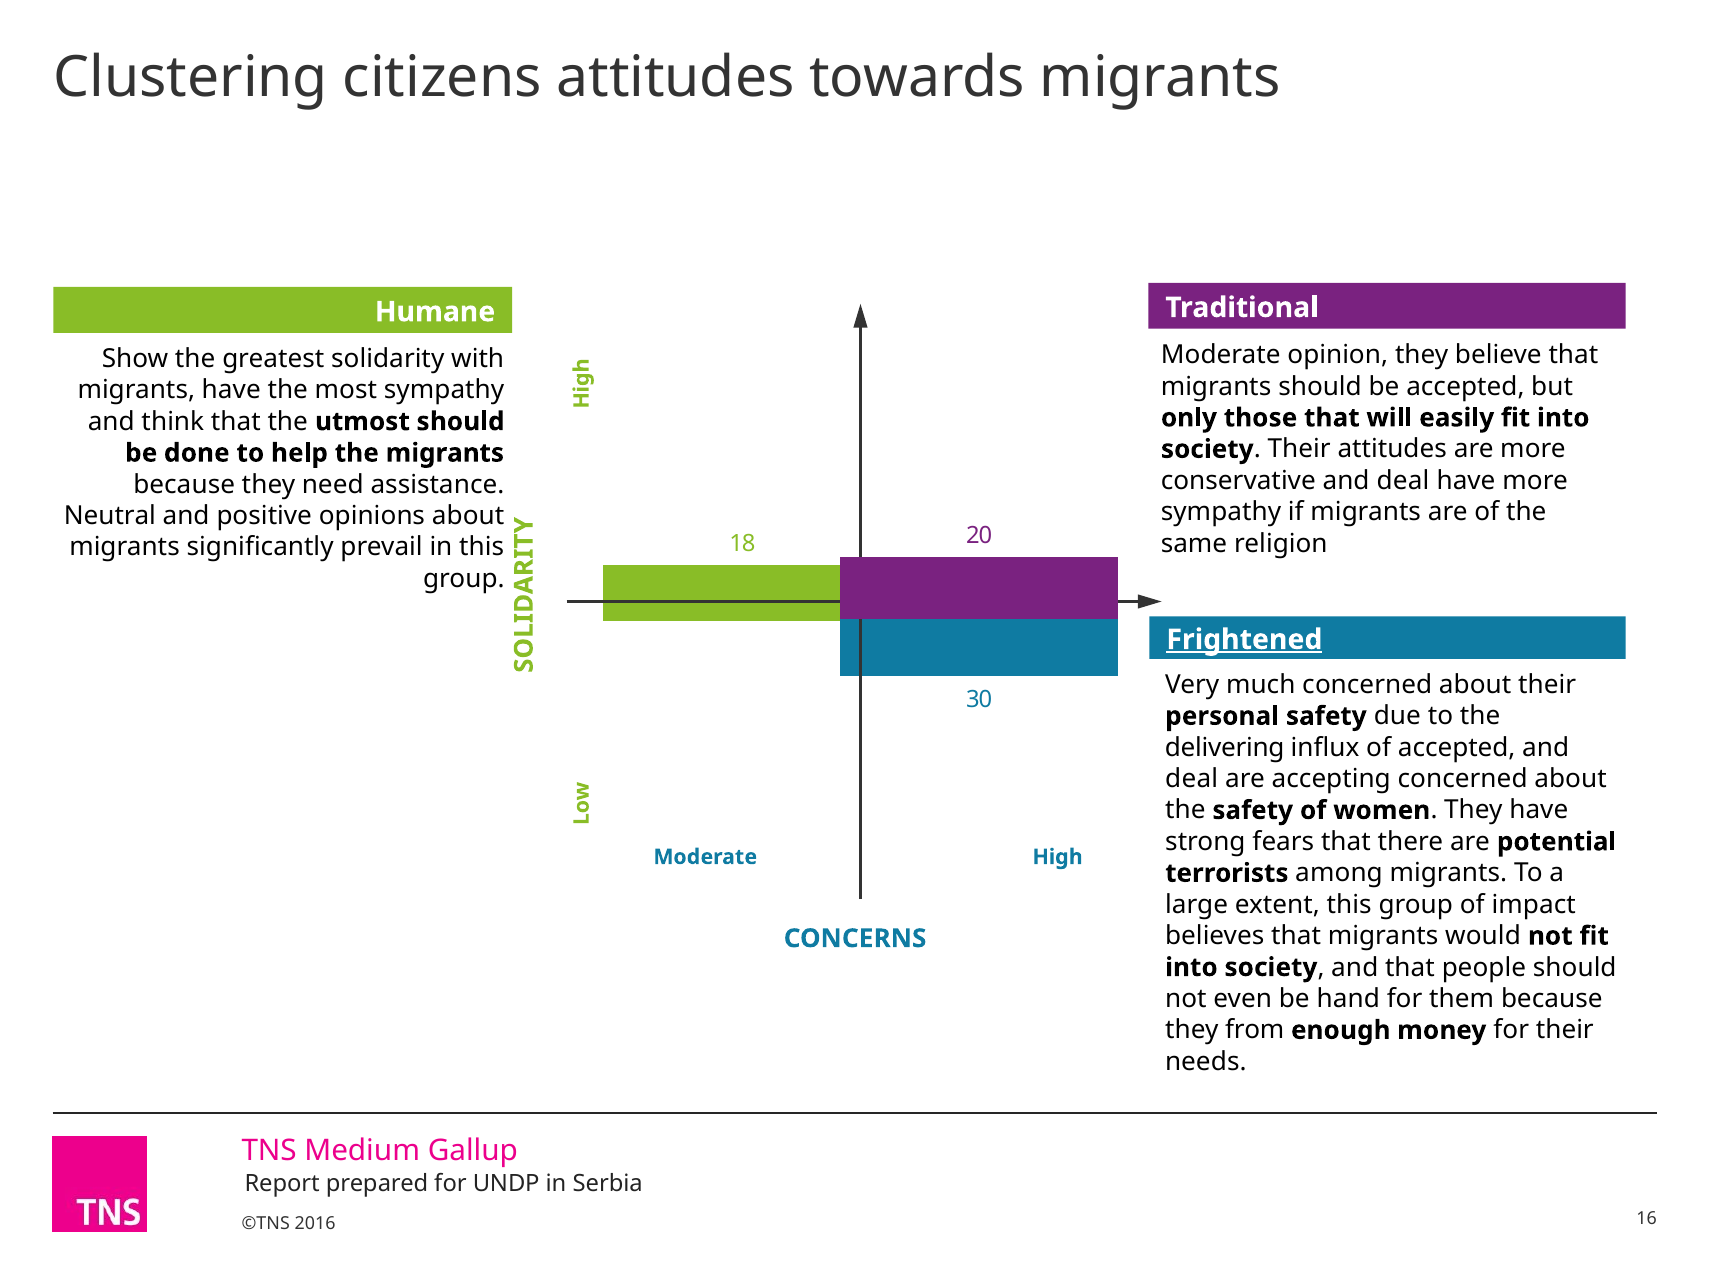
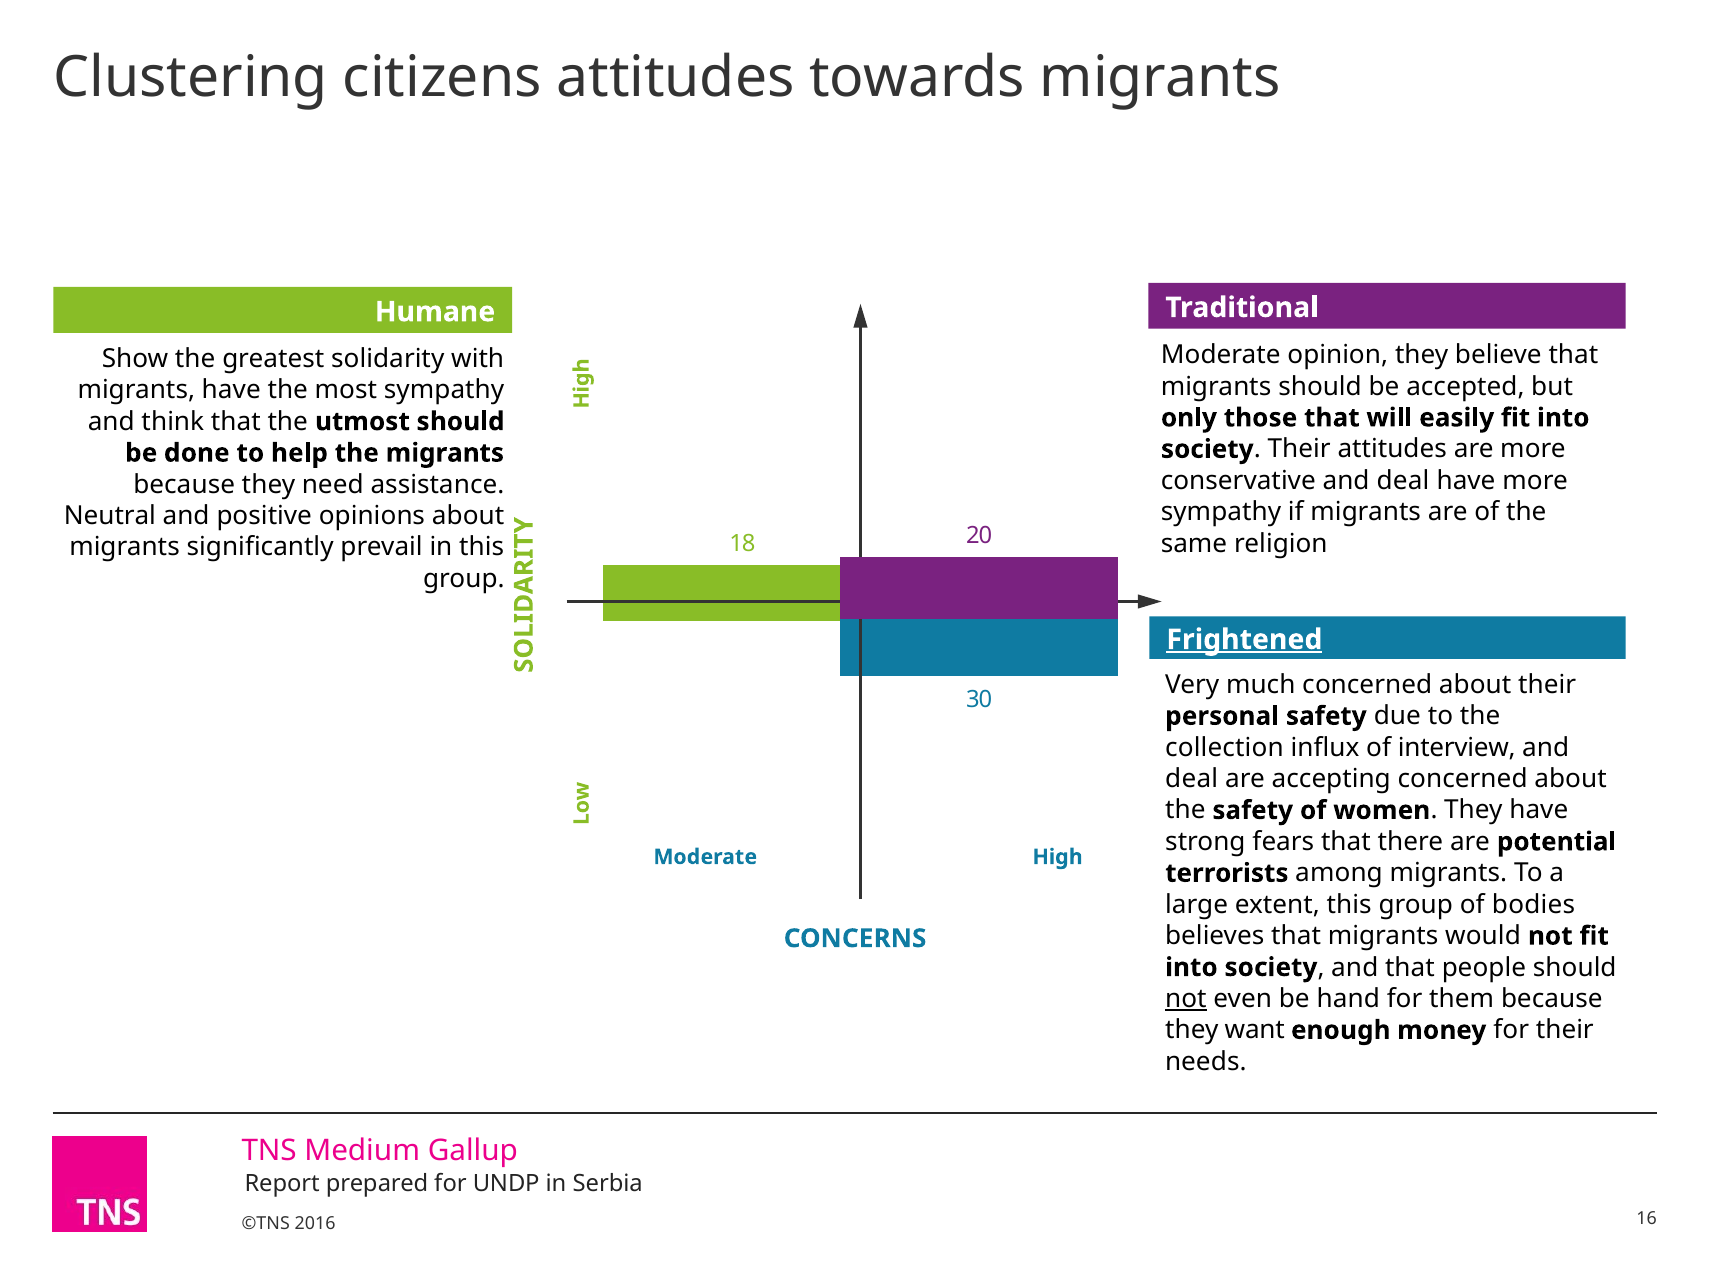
delivering: delivering -> collection
of accepted: accepted -> interview
impact: impact -> bodies
not at (1186, 998) underline: none -> present
from: from -> want
